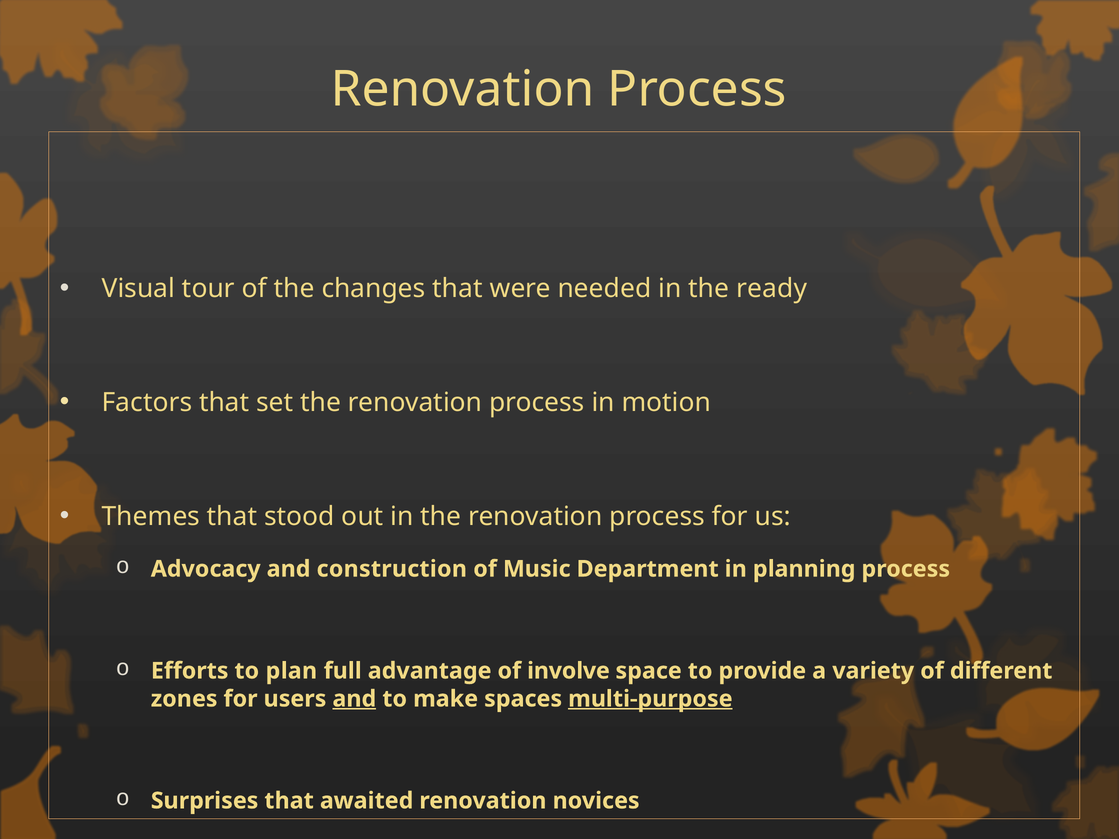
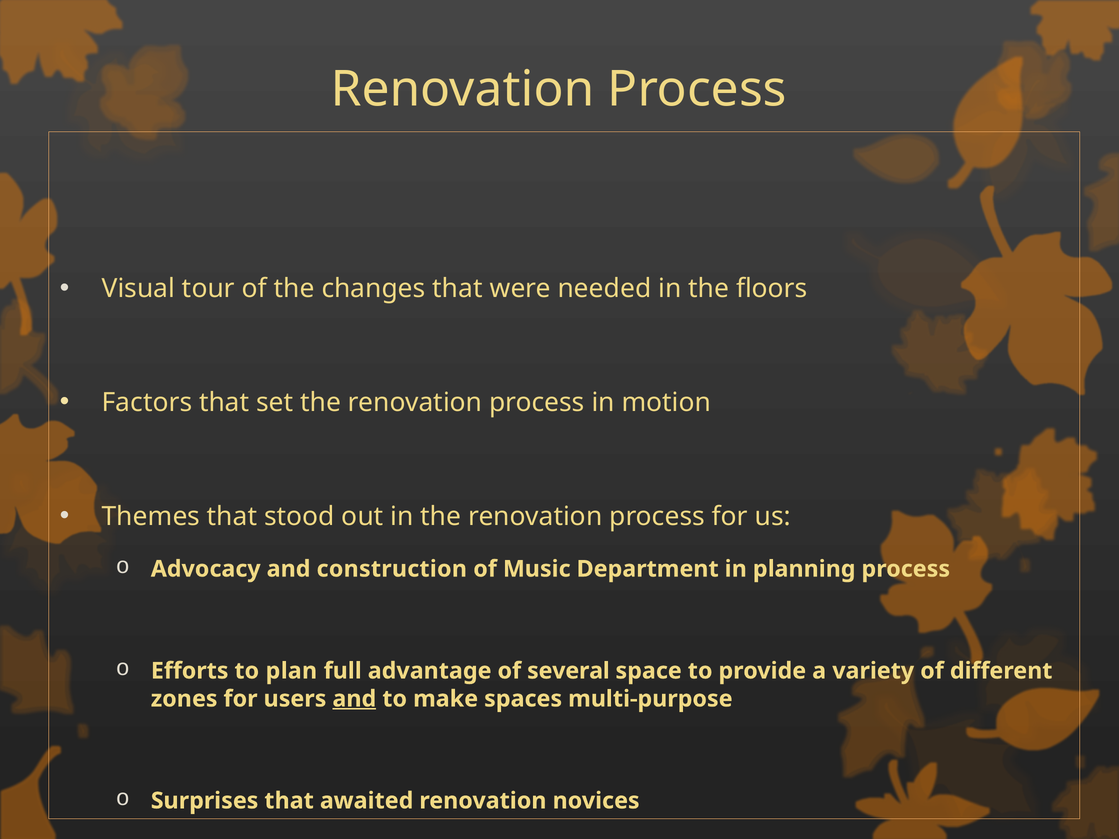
ready: ready -> floors
involve: involve -> several
multi-purpose underline: present -> none
